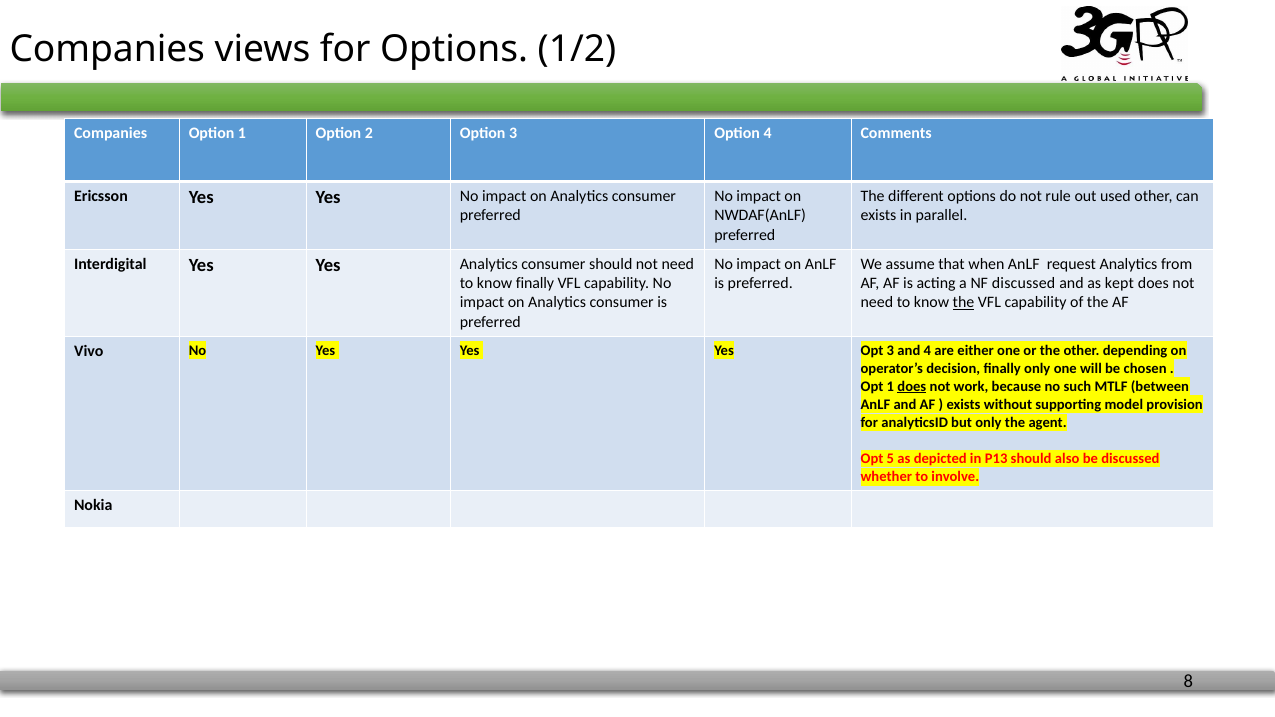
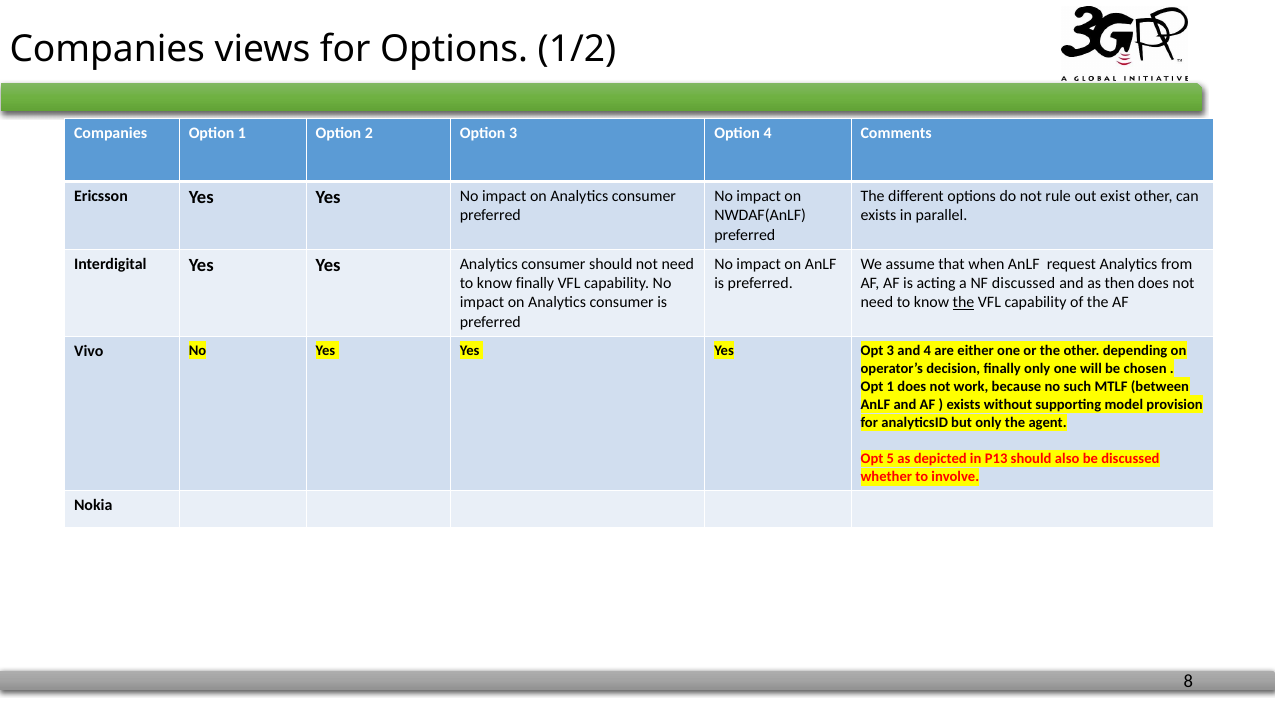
used: used -> exist
kept: kept -> then
does at (912, 387) underline: present -> none
